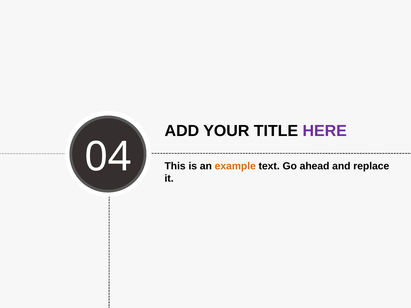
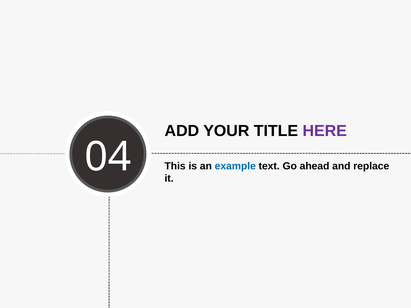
example colour: orange -> blue
